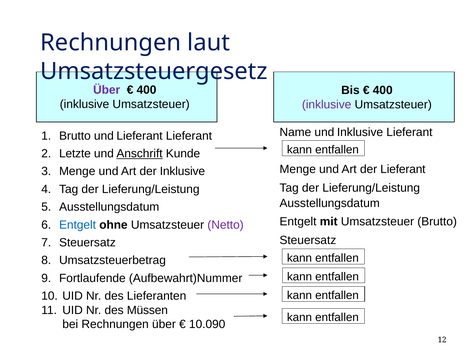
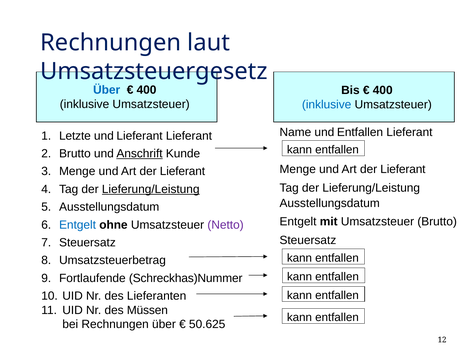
Über at (107, 90) colour: purple -> blue
inklusive at (327, 105) colour: purple -> blue
und Inklusive: Inklusive -> Entfallen
Brutto at (75, 136): Brutto -> Letzte
Letzte at (75, 154): Letzte -> Brutto
Inklusive at (182, 172): Inklusive -> Lieferant
Lieferung/Leistung at (151, 189) underline: none -> present
Aufbewahrt)Nummer: Aufbewahrt)Nummer -> Schreckhas)Nummer
10.090: 10.090 -> 50.625
